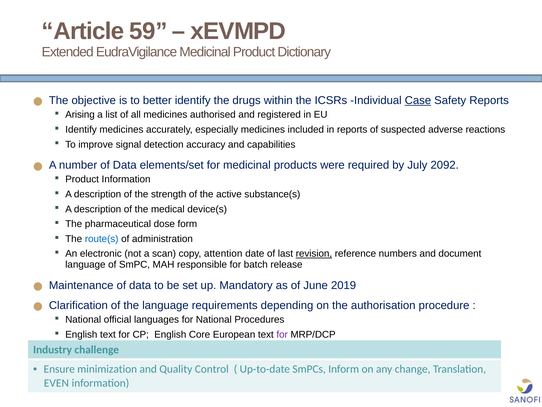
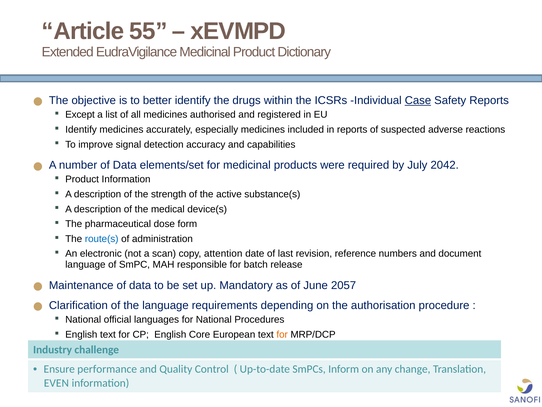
59: 59 -> 55
Arising: Arising -> Except
2092: 2092 -> 2042
revision underline: present -> none
2019: 2019 -> 2057
for at (282, 334) colour: purple -> orange
minimization: minimization -> performance
